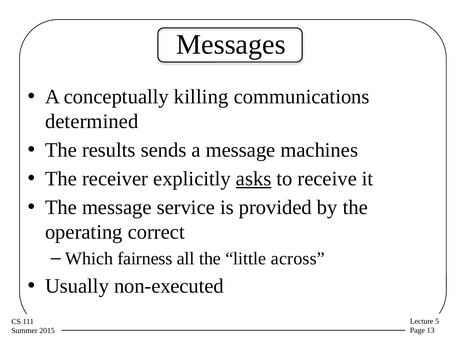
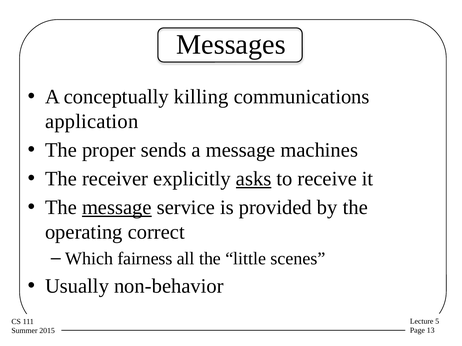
determined: determined -> application
results: results -> proper
message at (117, 208) underline: none -> present
across: across -> scenes
non-executed: non-executed -> non-behavior
